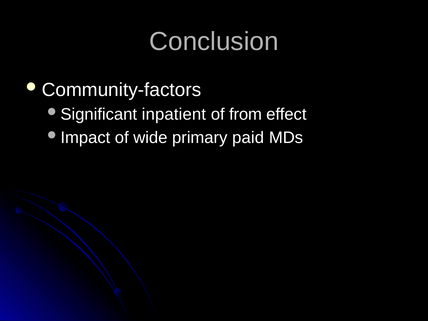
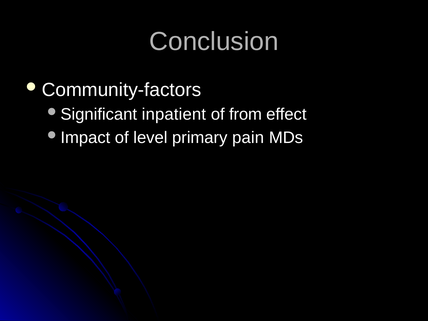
wide: wide -> level
paid: paid -> pain
